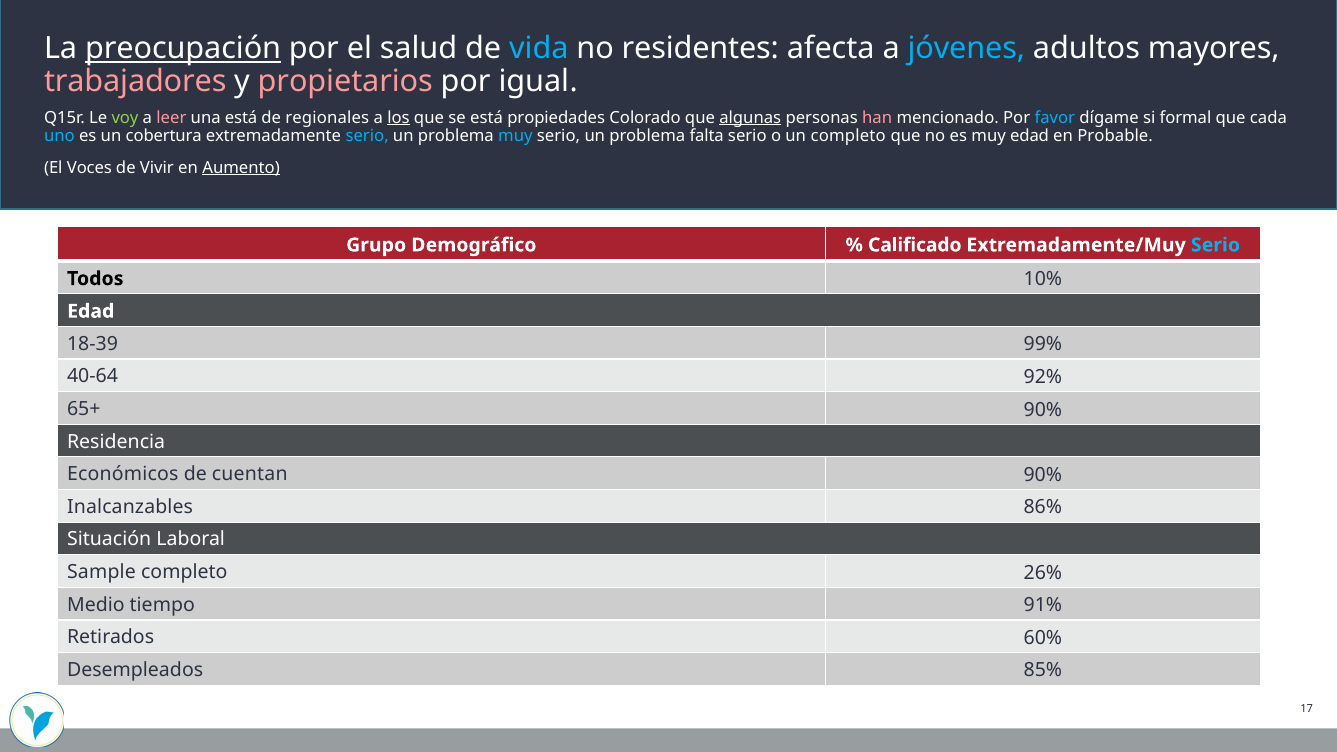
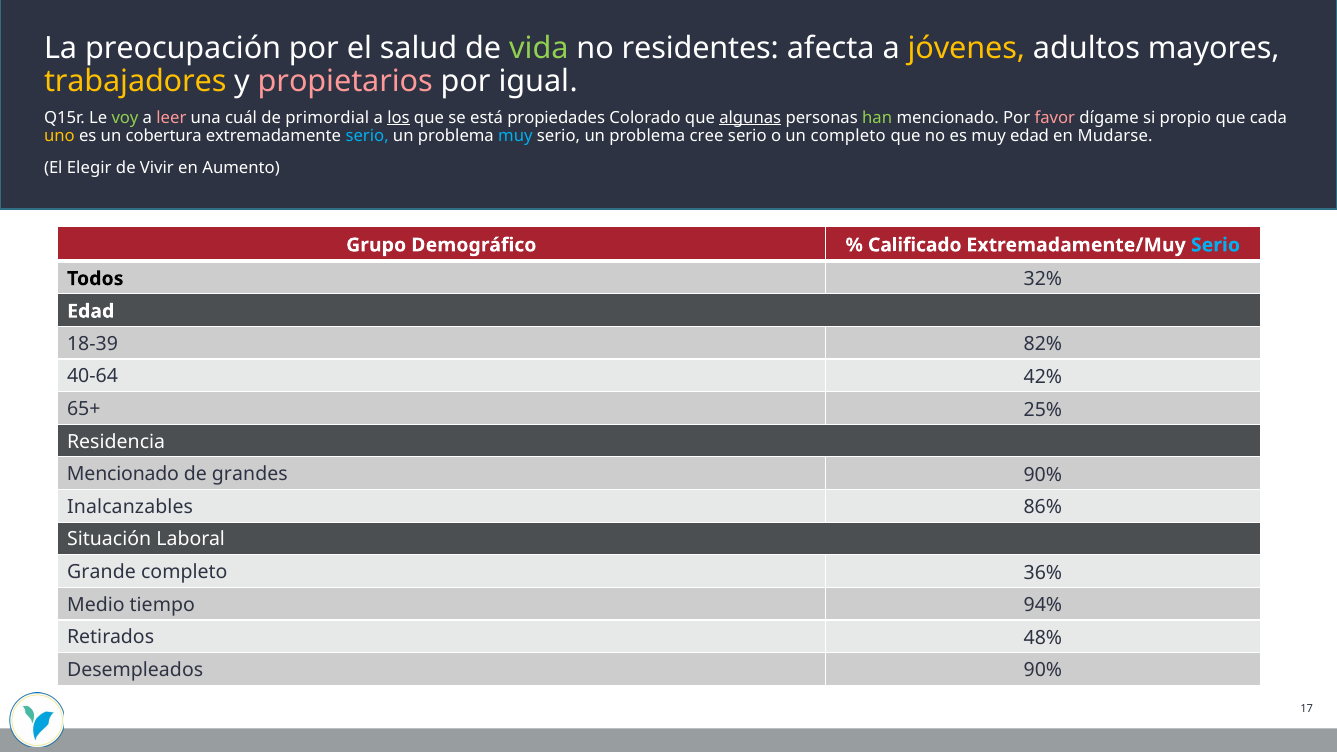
preocupación underline: present -> none
vida colour: light blue -> light green
jóvenes colour: light blue -> yellow
trabajadores colour: pink -> yellow
una está: está -> cuál
regionales: regionales -> primordial
han colour: pink -> light green
favor colour: light blue -> pink
formal: formal -> propio
uno colour: light blue -> yellow
falta: falta -> cree
Probable: Probable -> Mudarse
Voces: Voces -> Elegir
Aumento underline: present -> none
10%: 10% -> 32%
99%: 99% -> 82%
92%: 92% -> 42%
65+ 90%: 90% -> 25%
Económicos at (123, 474): Económicos -> Mencionado
cuentan: cuentan -> grandes
Sample: Sample -> Grande
26%: 26% -> 36%
91%: 91% -> 94%
60%: 60% -> 48%
Desempleados 85%: 85% -> 90%
